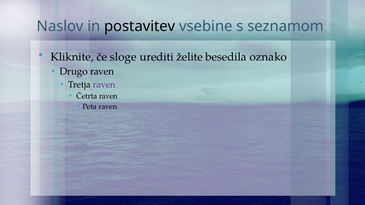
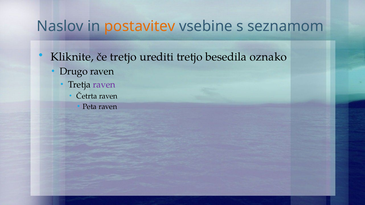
postavitev colour: black -> orange
če sloge: sloge -> tretjo
urediti želite: želite -> tretjo
